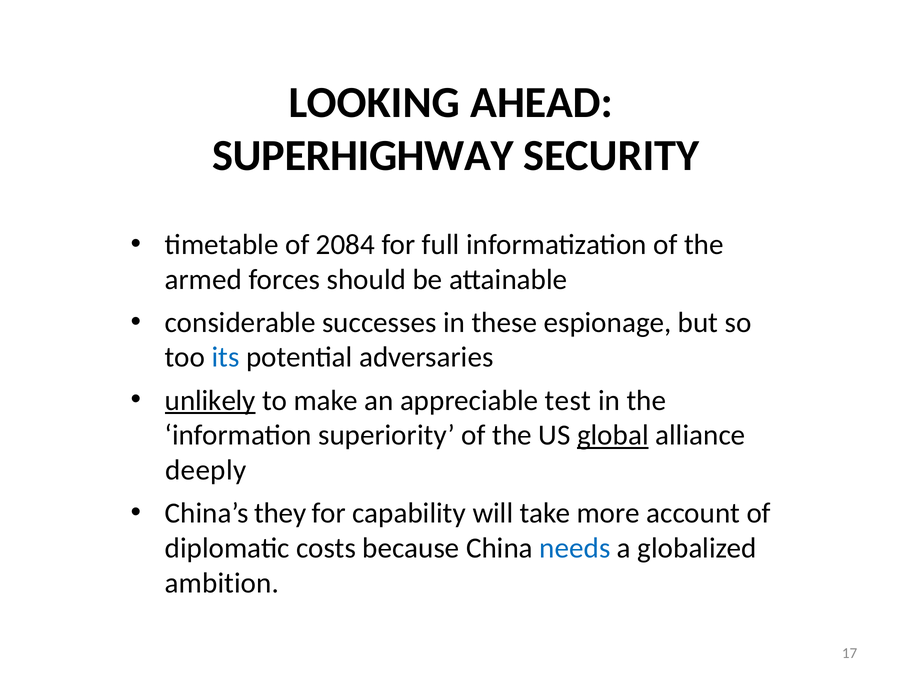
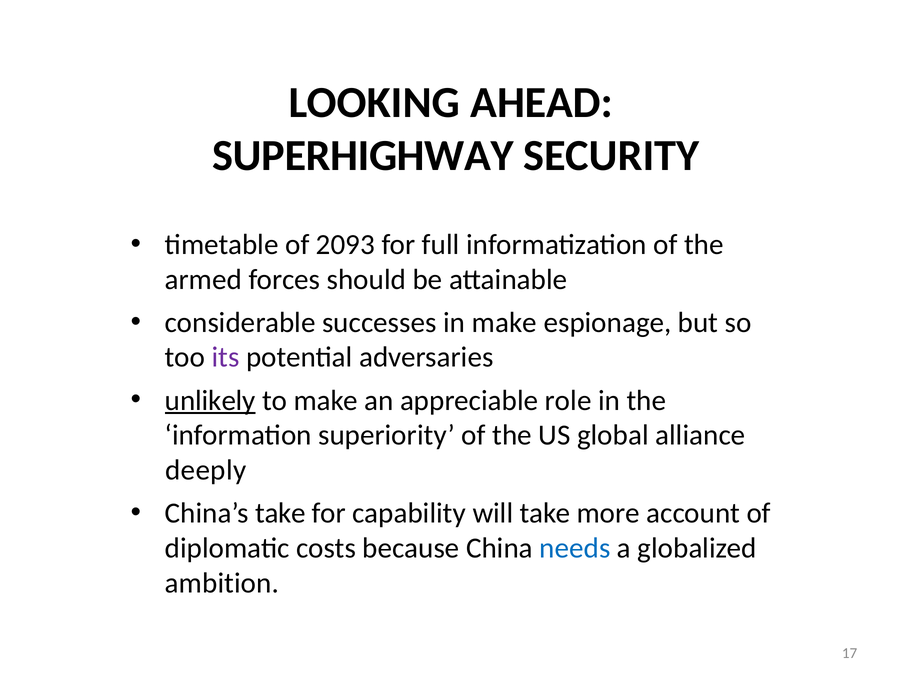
2084: 2084 -> 2093
in these: these -> make
its colour: blue -> purple
test: test -> role
global underline: present -> none
China’s they: they -> take
